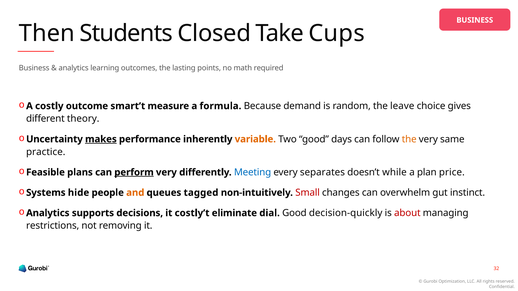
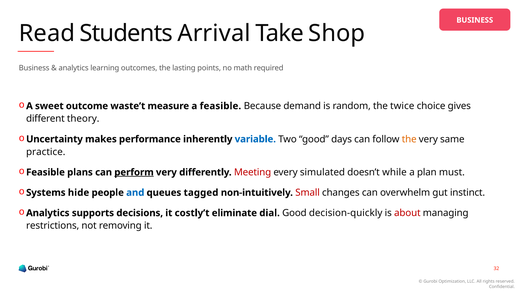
Then: Then -> Read
Closed: Closed -> Arrival
Cups: Cups -> Shop
costly: costly -> sweet
smart’t: smart’t -> waste’t
a formula: formula -> feasible
leave: leave -> twice
makes underline: present -> none
variable colour: orange -> blue
Meeting colour: blue -> red
separates: separates -> simulated
price: price -> must
and colour: orange -> blue
